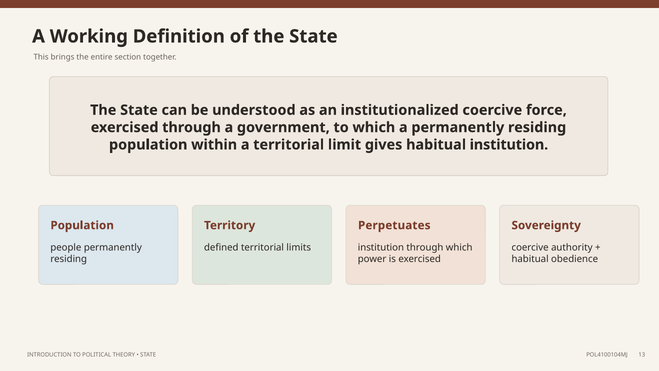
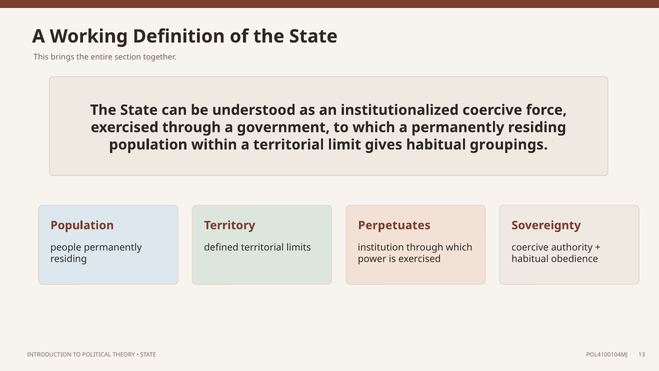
habitual institution: institution -> groupings
